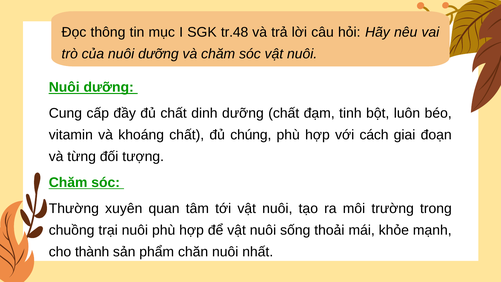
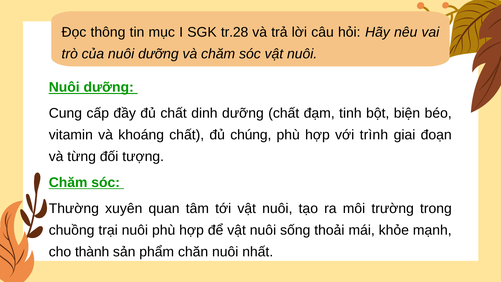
tr.48: tr.48 -> tr.28
luôn: luôn -> biện
cách: cách -> trình
